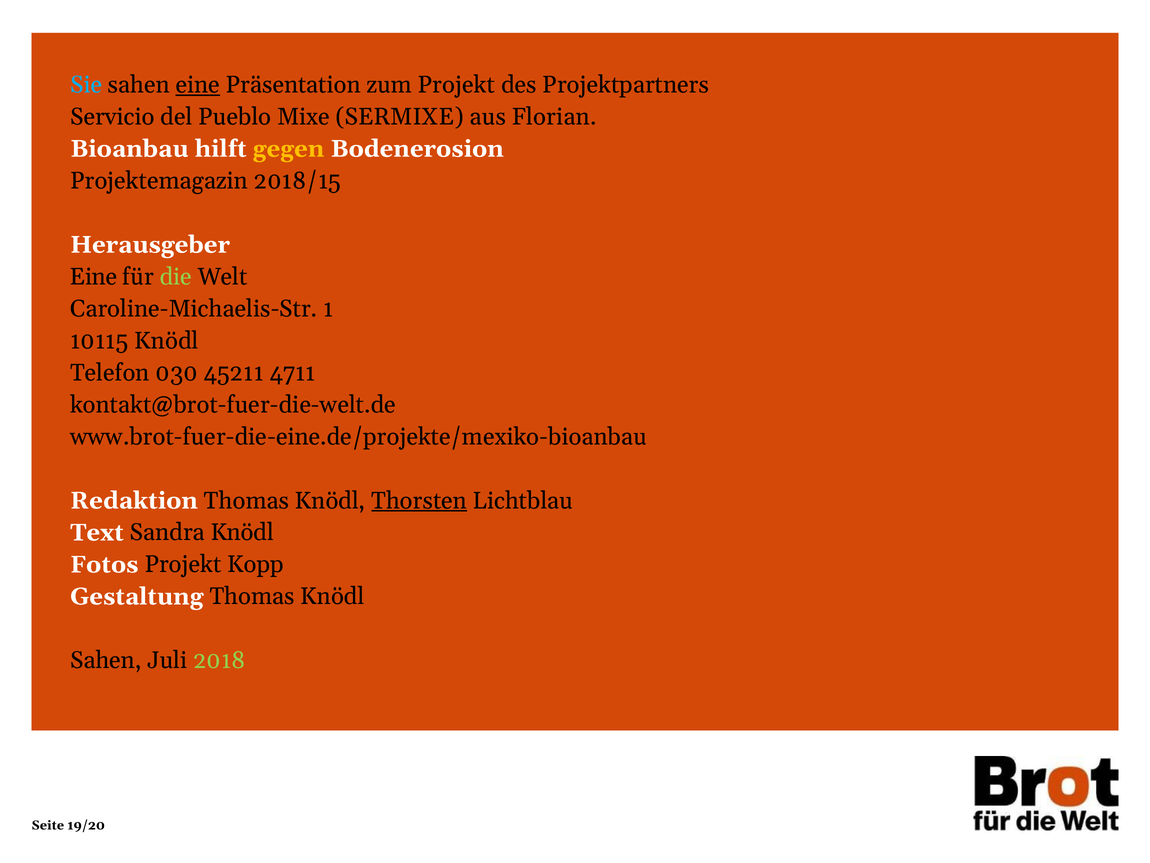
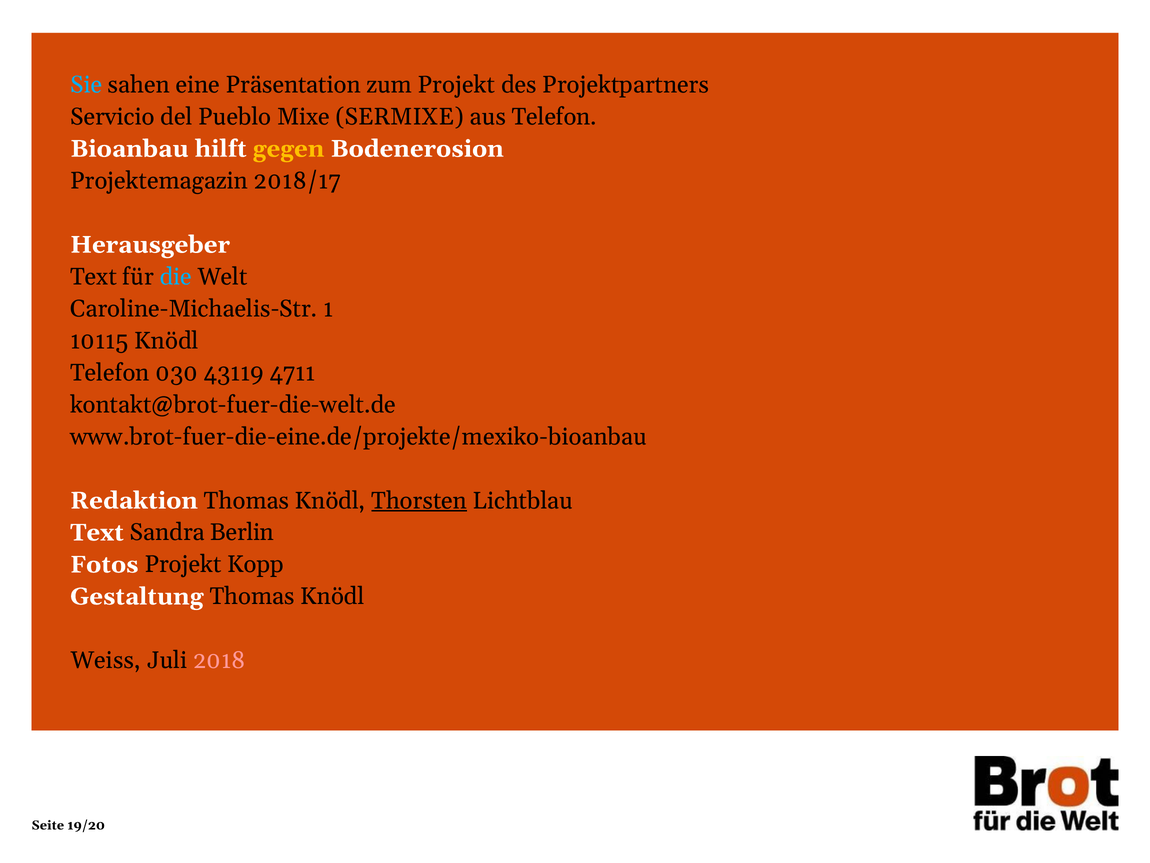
eine at (198, 85) underline: present -> none
aus Florian: Florian -> Telefon
2018/15: 2018/15 -> 2018/17
Eine at (94, 277): Eine -> Text
die colour: light green -> light blue
45211: 45211 -> 43119
Sandra Knödl: Knödl -> Berlin
Sahen at (106, 660): Sahen -> Weiss
2018 colour: light green -> pink
